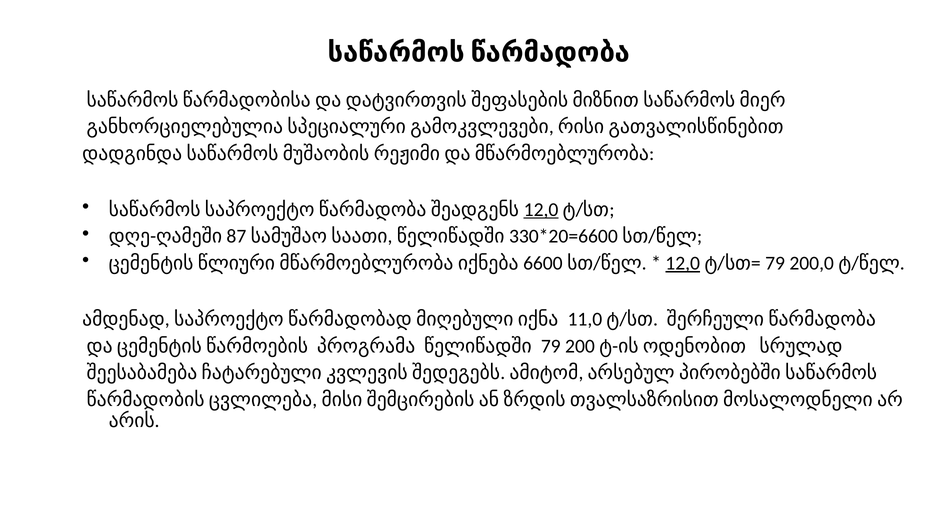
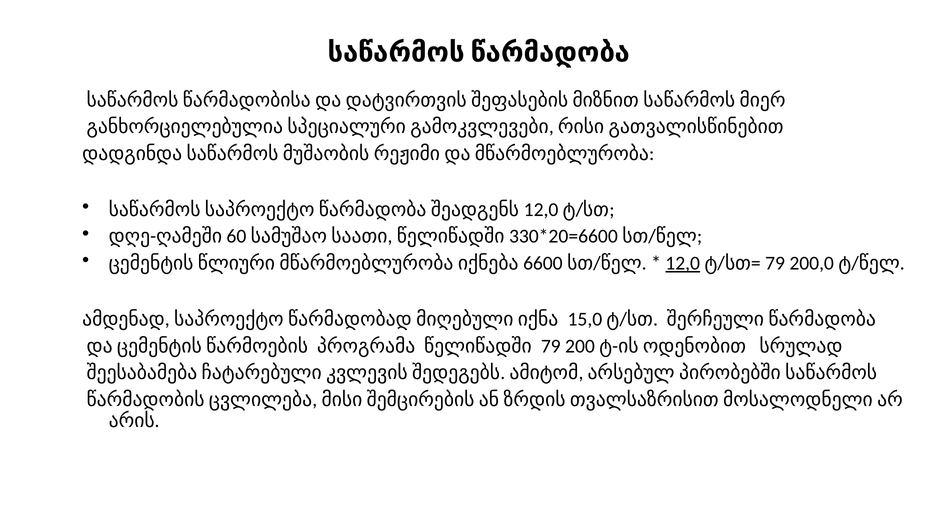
12,0 at (541, 210) underline: present -> none
87: 87 -> 60
11,0: 11,0 -> 15,0
